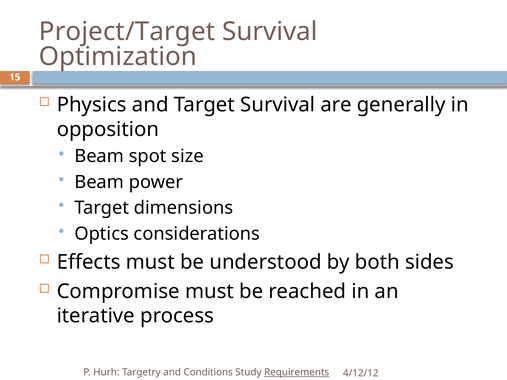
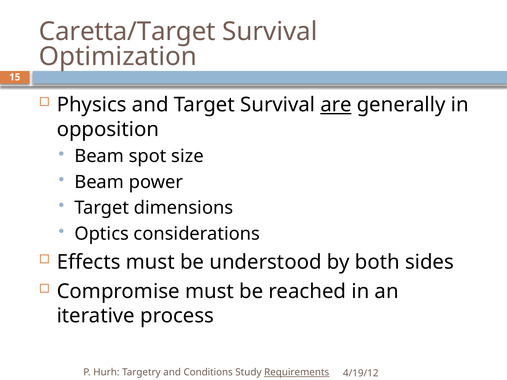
Project/Target: Project/Target -> Caretta/Target
are underline: none -> present
4/12/12: 4/12/12 -> 4/19/12
